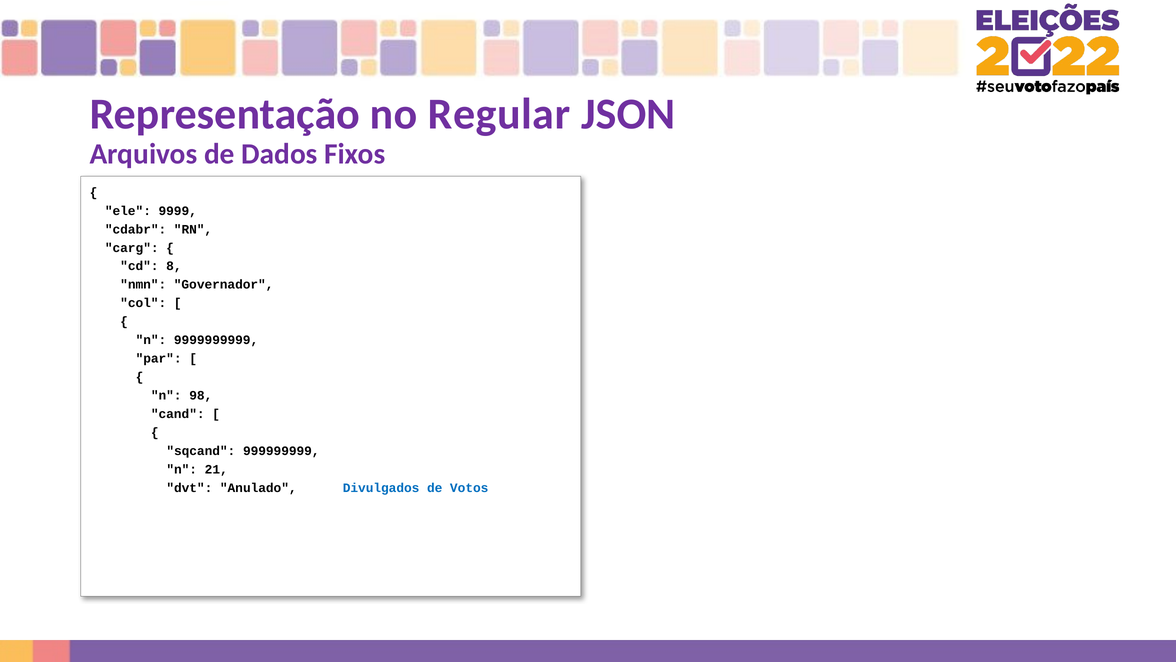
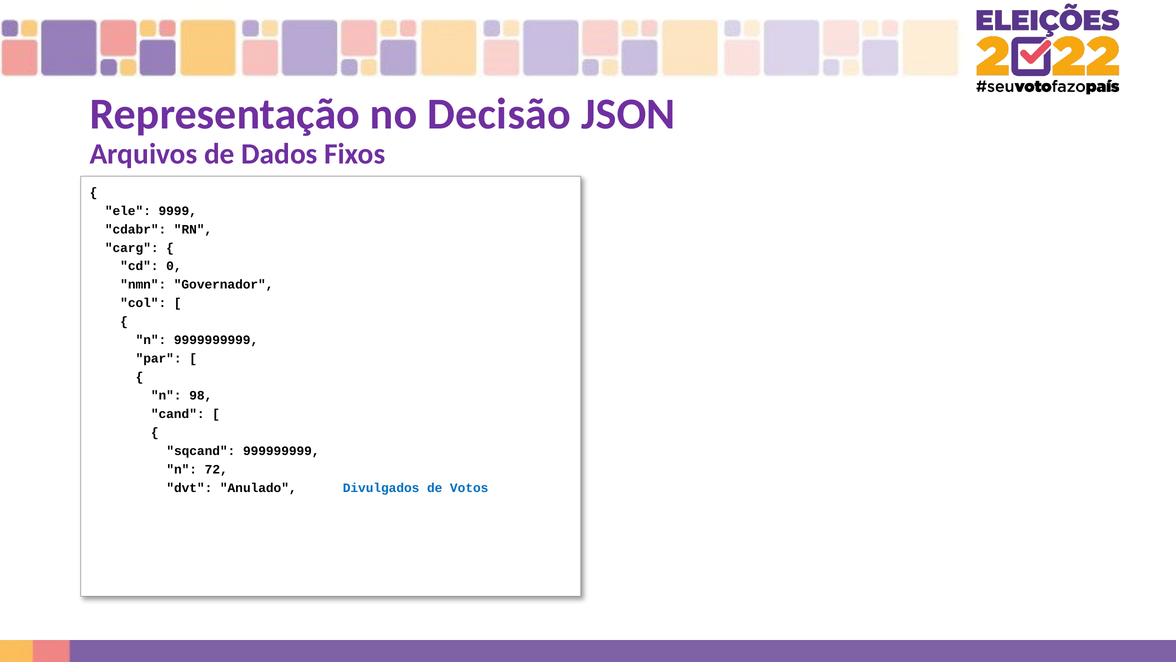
Regular: Regular -> Decisão
8: 8 -> 0
21: 21 -> 72
